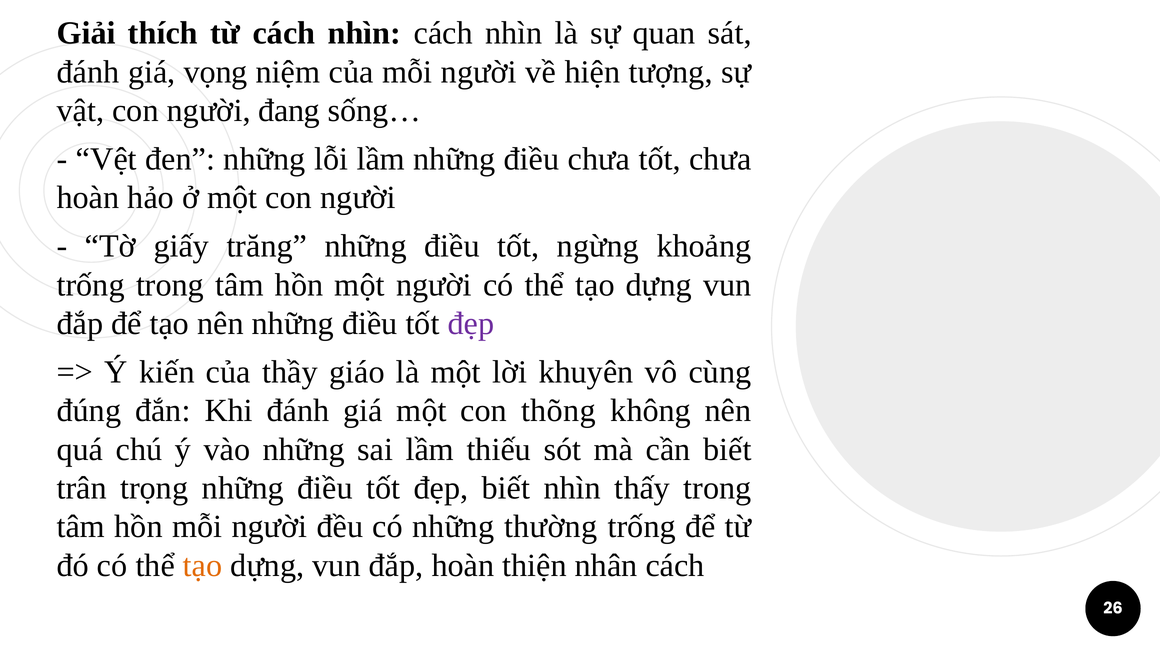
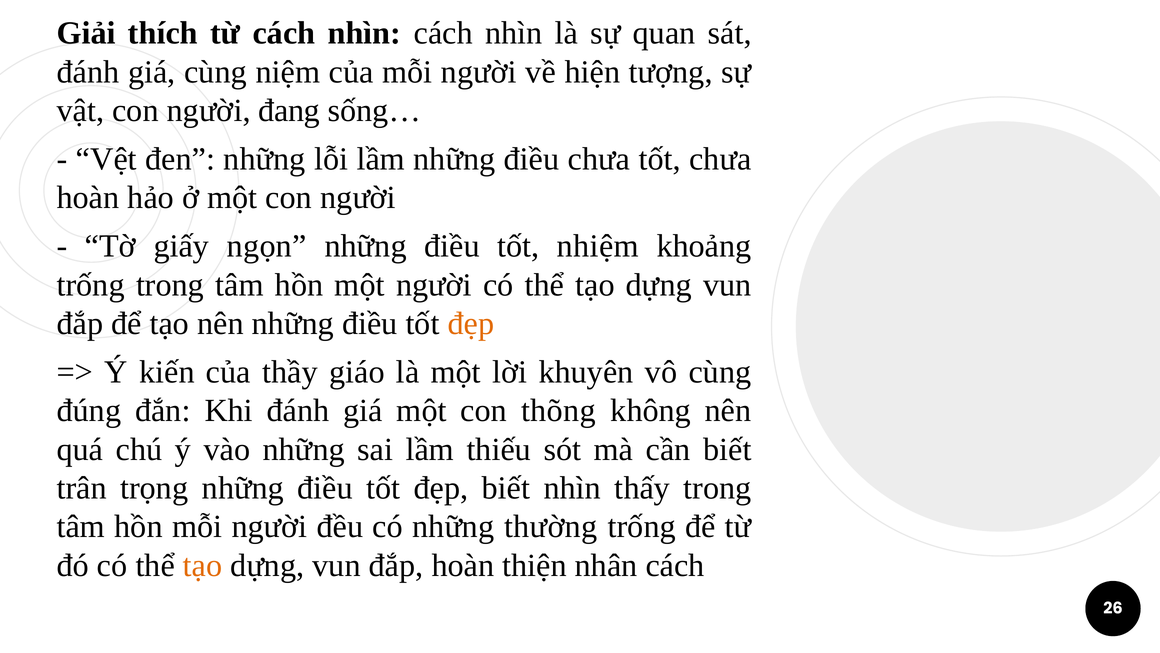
giá vọng: vọng -> cùng
trăng: trăng -> ngọn
ngừng: ngừng -> nhiệm
đẹp at (471, 323) colour: purple -> orange
